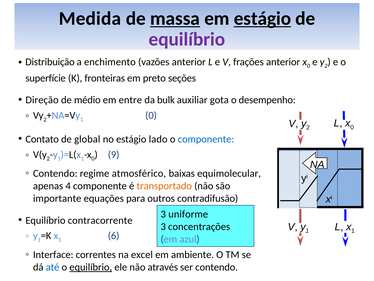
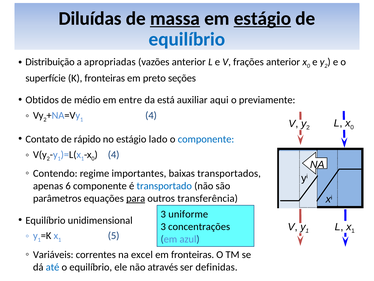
Medida: Medida -> Diluídas
equilíbrio at (187, 39) colour: purple -> blue
enchimento: enchimento -> apropriadas
Direção: Direção -> Obtidos
bulk: bulk -> está
gota: gota -> aqui
desempenho: desempenho -> previamente
1 0: 0 -> 4
global: global -> rápido
9 at (114, 154): 9 -> 4
atmosférico: atmosférico -> importantes
equimolecular: equimolecular -> transportados
4: 4 -> 6
transportado colour: orange -> blue
importante: importante -> parâmetros
para underline: none -> present
contradifusão: contradifusão -> transferência
contracorrente: contracorrente -> unidimensional
6: 6 -> 5
Interface: Interface -> Variáveis
em ambiente: ambiente -> fronteiras
equilíbrio at (91, 267) underline: present -> none
ser contendo: contendo -> definidas
